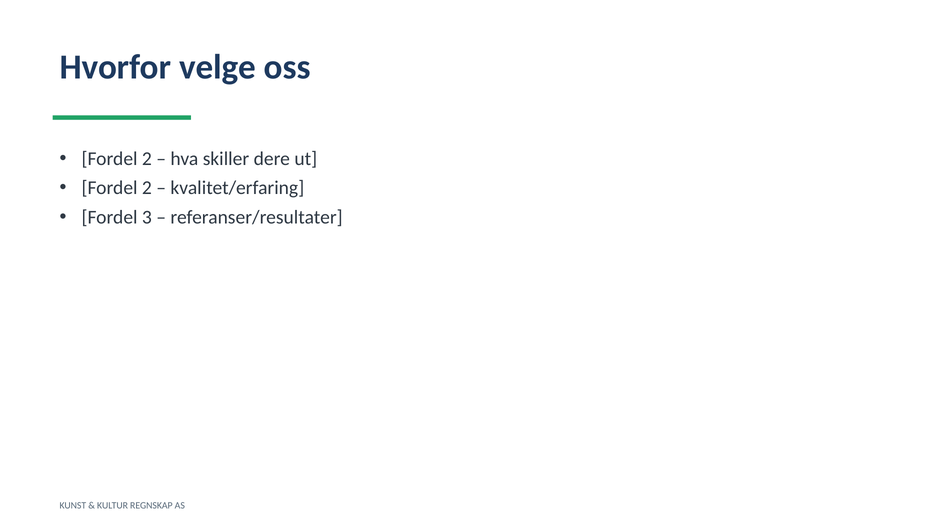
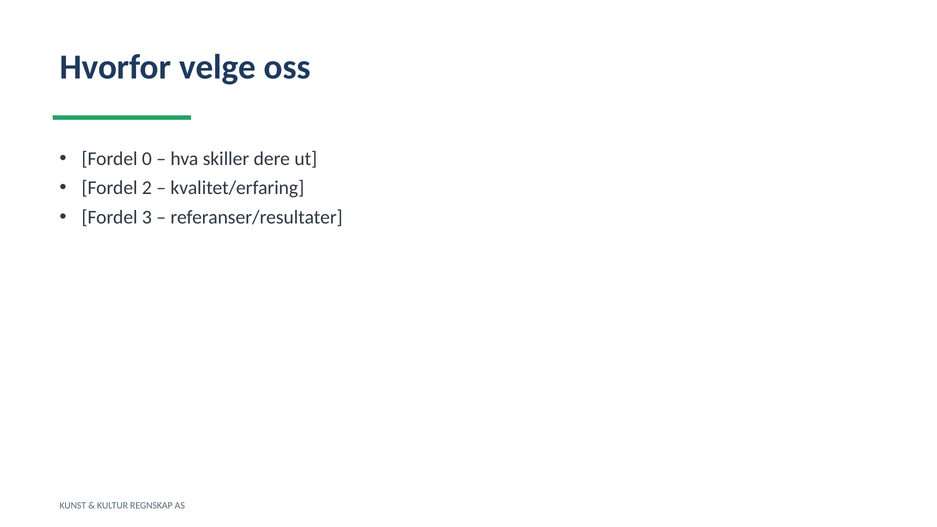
2 at (147, 159): 2 -> 0
